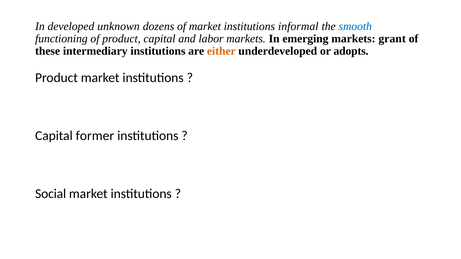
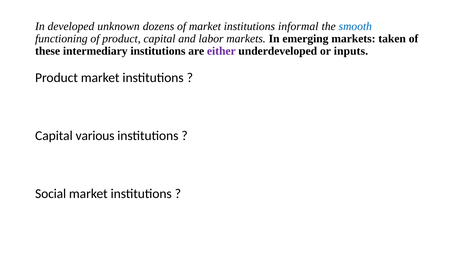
grant: grant -> taken
either colour: orange -> purple
adopts: adopts -> inputs
former: former -> various
